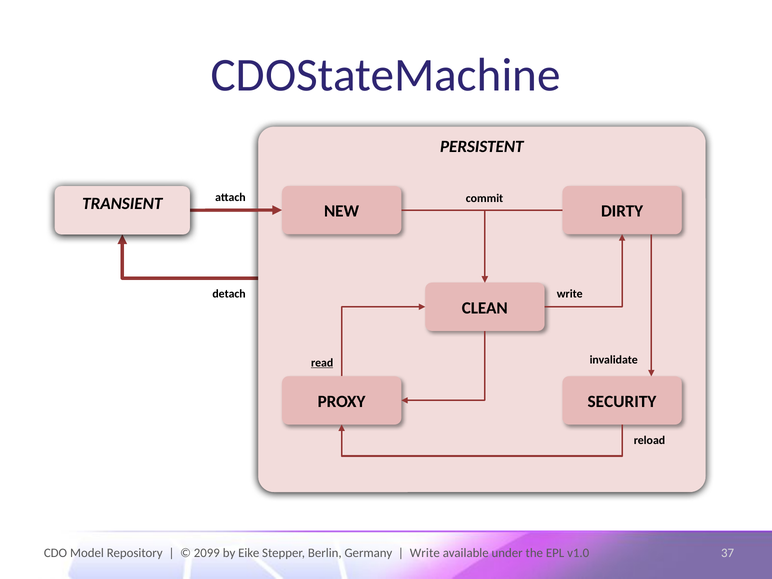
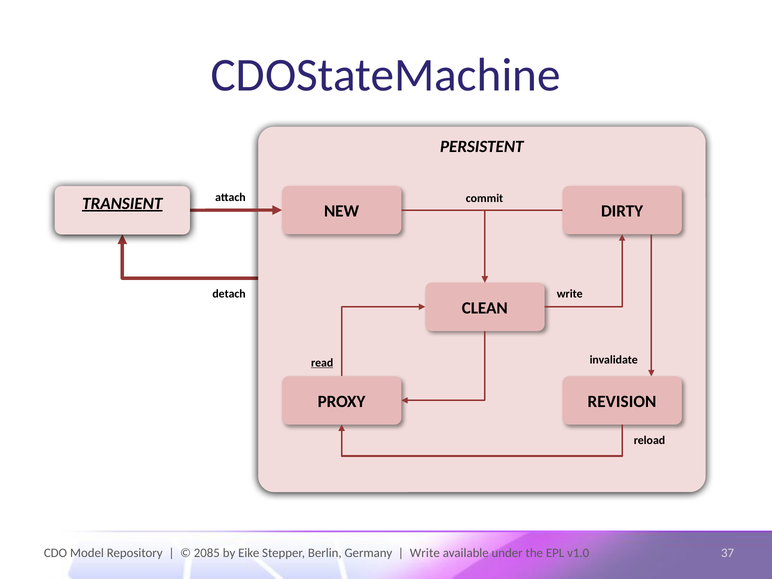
TRANSIENT underline: none -> present
SECURITY: SECURITY -> REVISION
2099: 2099 -> 2085
